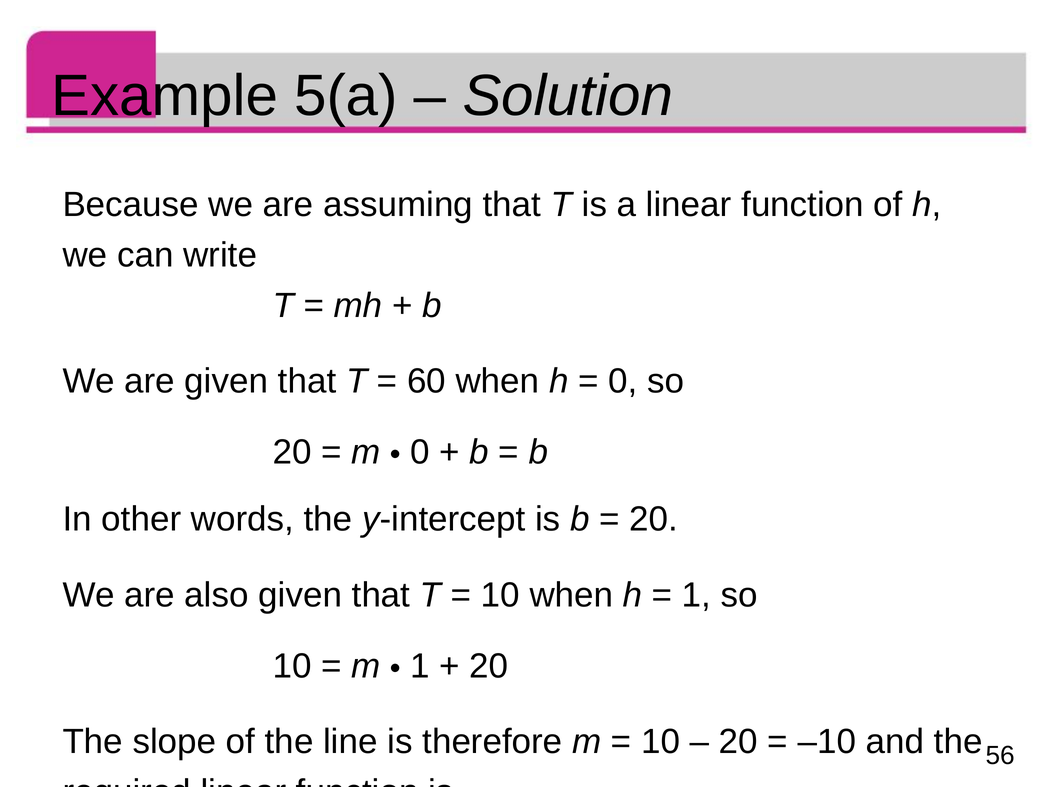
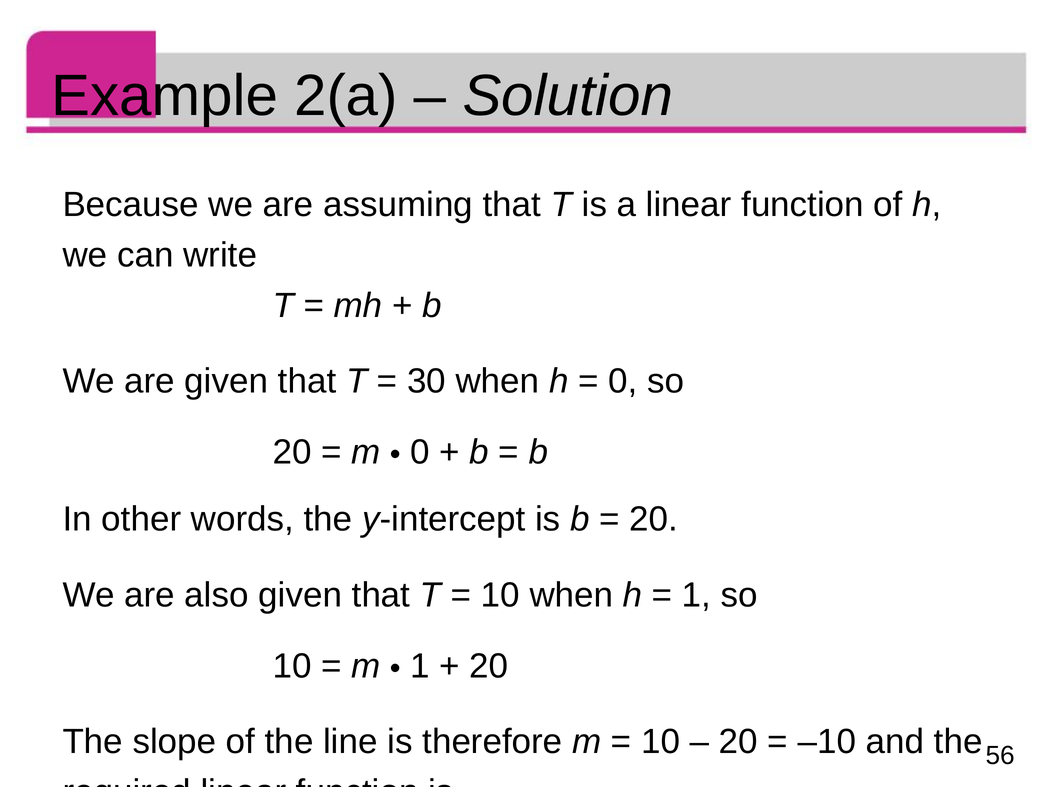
5(a: 5(a -> 2(a
60: 60 -> 30
